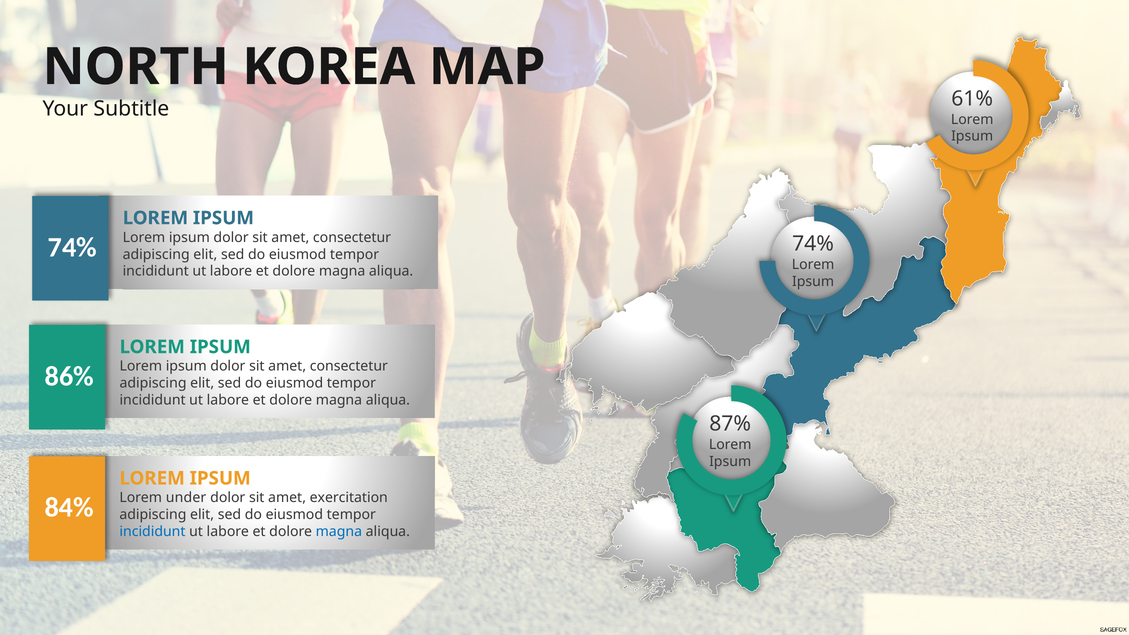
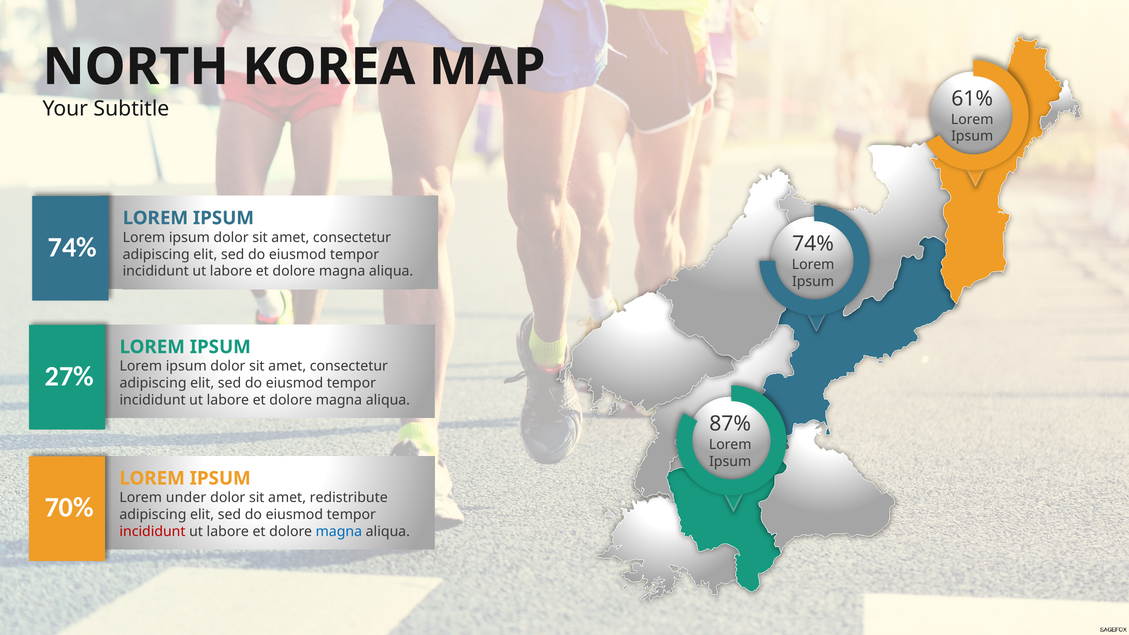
86%: 86% -> 27%
exercitation: exercitation -> redistribute
84%: 84% -> 70%
incididunt at (152, 532) colour: blue -> red
